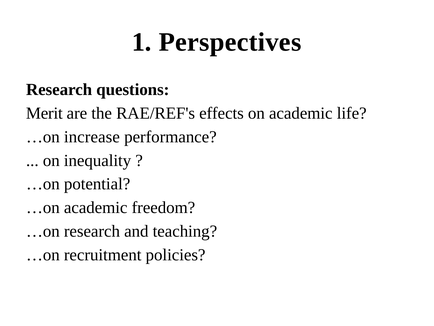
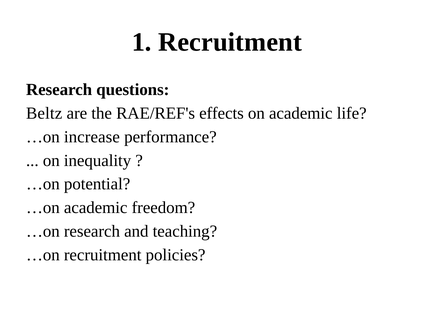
1 Perspectives: Perspectives -> Recruitment
Merit: Merit -> Beltz
